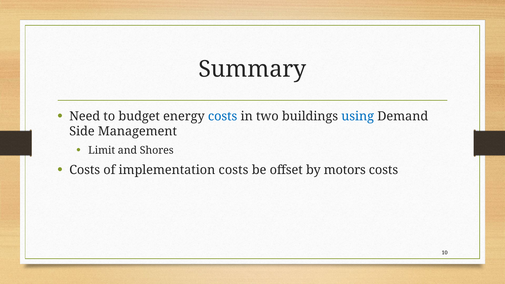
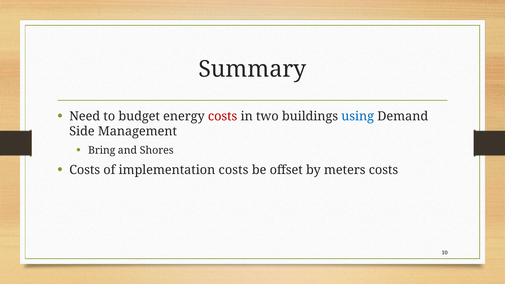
costs at (223, 116) colour: blue -> red
Limit: Limit -> Bring
motors: motors -> meters
